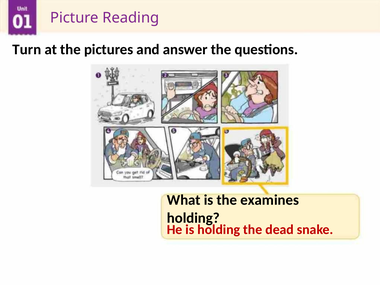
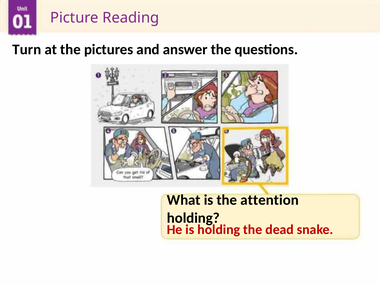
examines: examines -> attention
